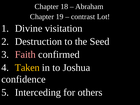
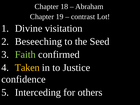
Destruction: Destruction -> Beseeching
Faith colour: pink -> light green
Joshua: Joshua -> Justice
